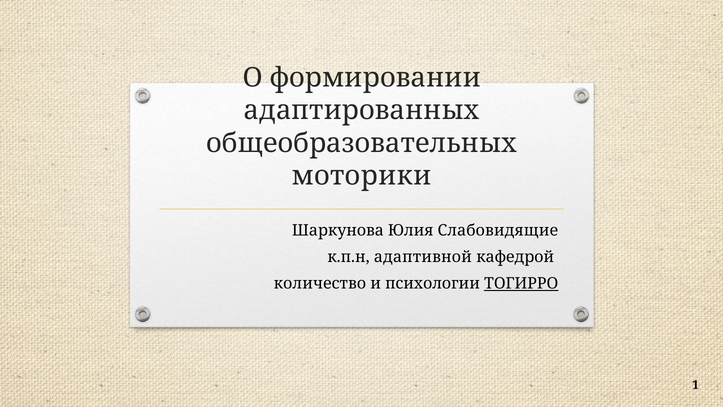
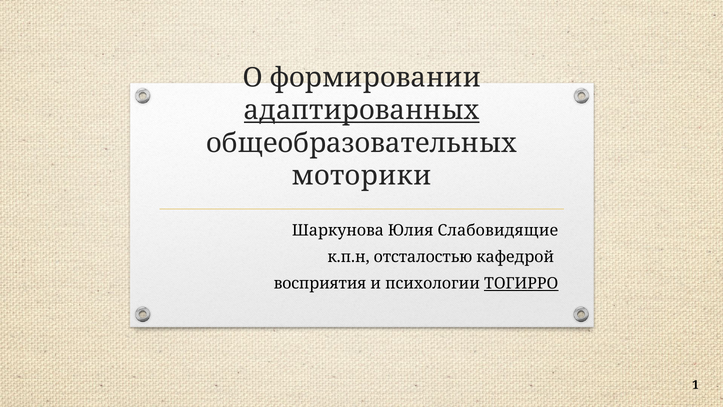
адаптированных underline: none -> present
адаптивной: адаптивной -> отсталостью
количество: количество -> восприятия
